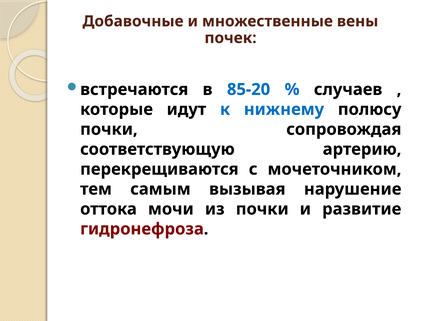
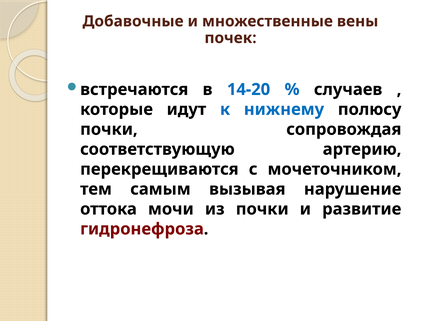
85-20: 85-20 -> 14-20
